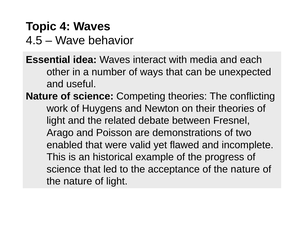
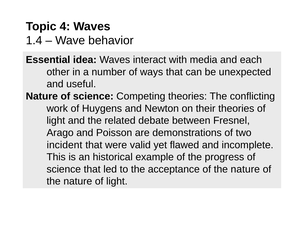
4.5: 4.5 -> 1.4
enabled: enabled -> incident
